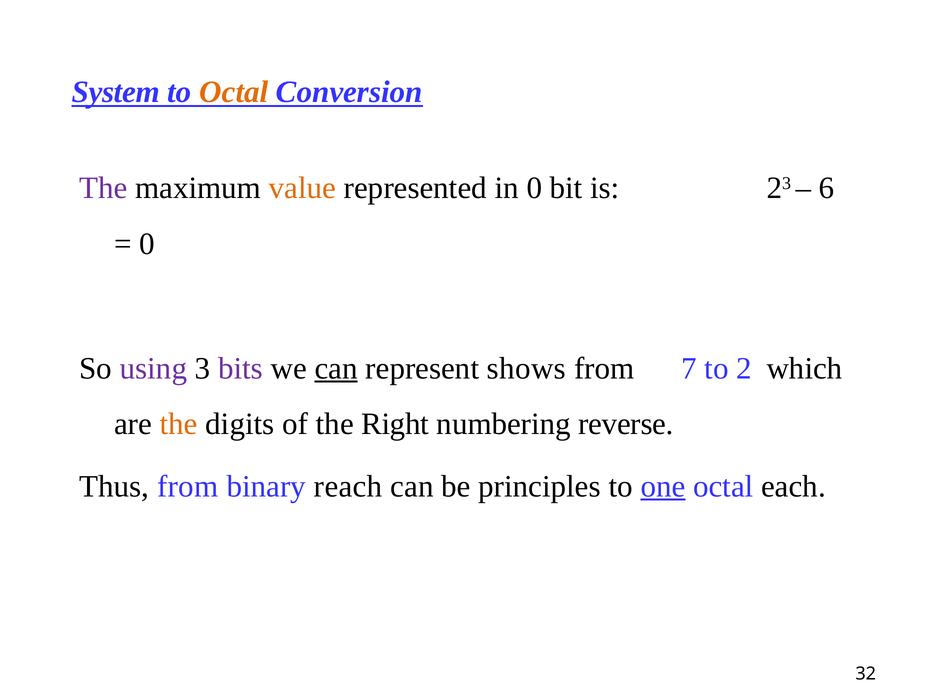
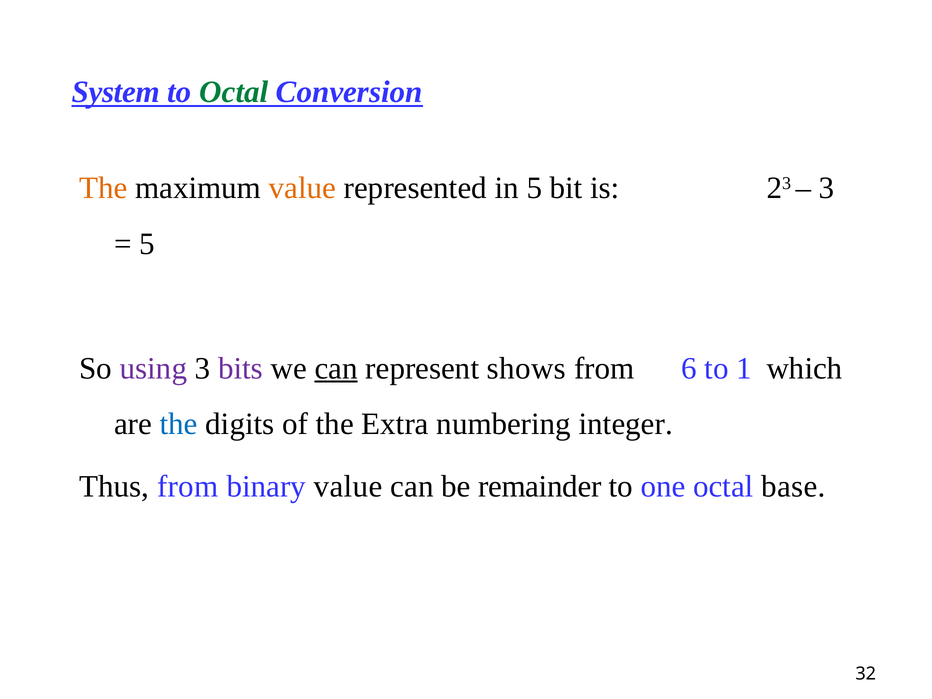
Octal at (234, 92) colour: orange -> green
The at (103, 188) colour: purple -> orange
in 0: 0 -> 5
6 at (827, 188): 6 -> 3
0 at (147, 244): 0 -> 5
7: 7 -> 6
2: 2 -> 1
the at (179, 424) colour: orange -> blue
Right: Right -> Extra
reverse: reverse -> integer
binary reach: reach -> value
principles: principles -> remainder
one underline: present -> none
each: each -> base
